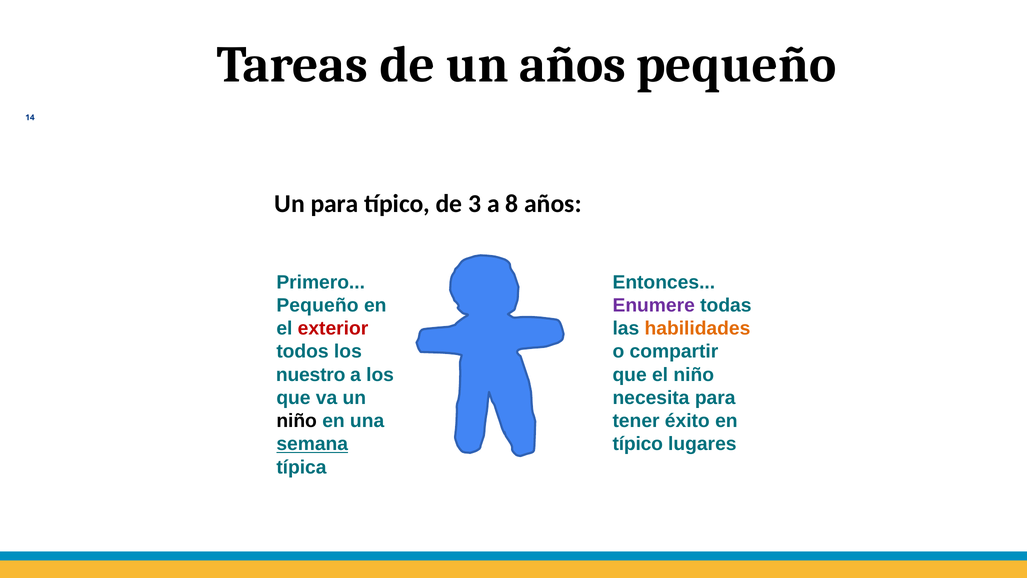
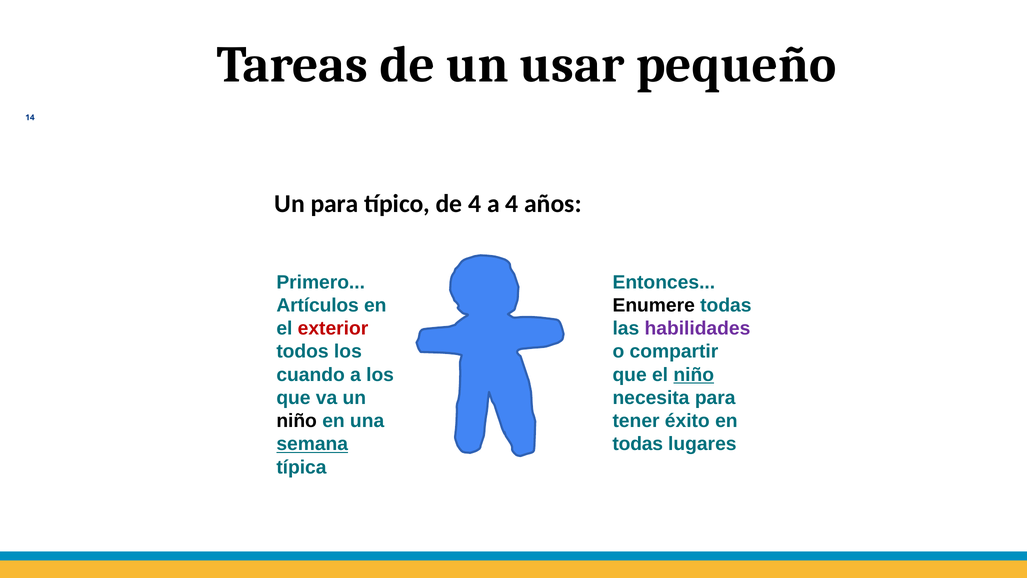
un años: años -> usar
de 3: 3 -> 4
a 8: 8 -> 4
Pequeño at (317, 305): Pequeño -> Artículos
Enumere colour: purple -> black
habilidades colour: orange -> purple
nuestro: nuestro -> cuando
niño at (694, 375) underline: none -> present
típico at (638, 444): típico -> todas
